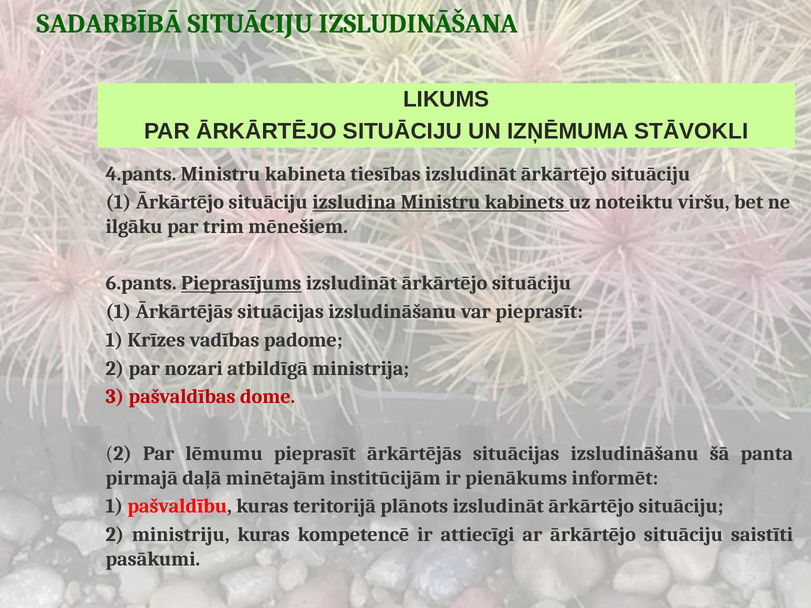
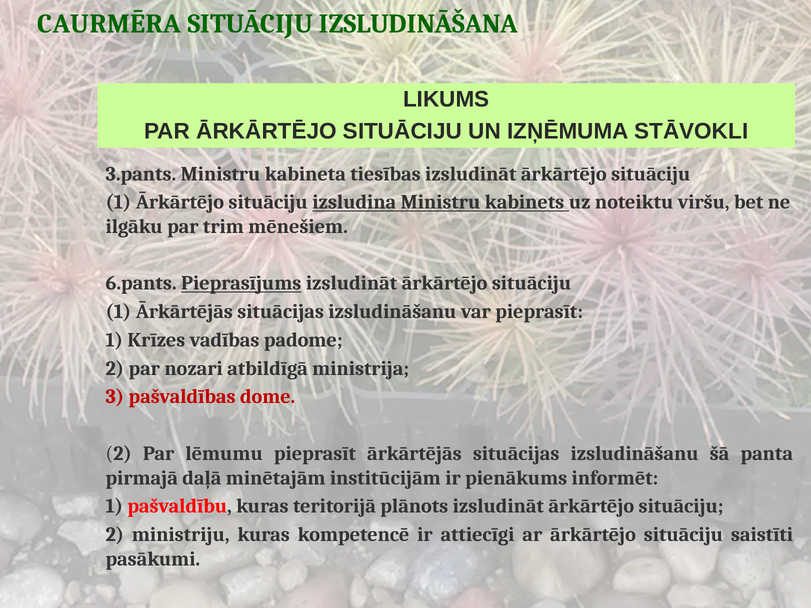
SADARBĪBĀ: SADARBĪBĀ -> CAURMĒRA
4.pants: 4.pants -> 3.pants
